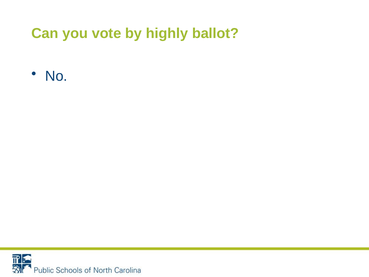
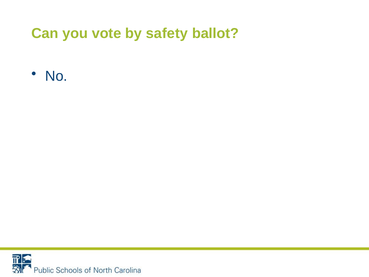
highly: highly -> safety
